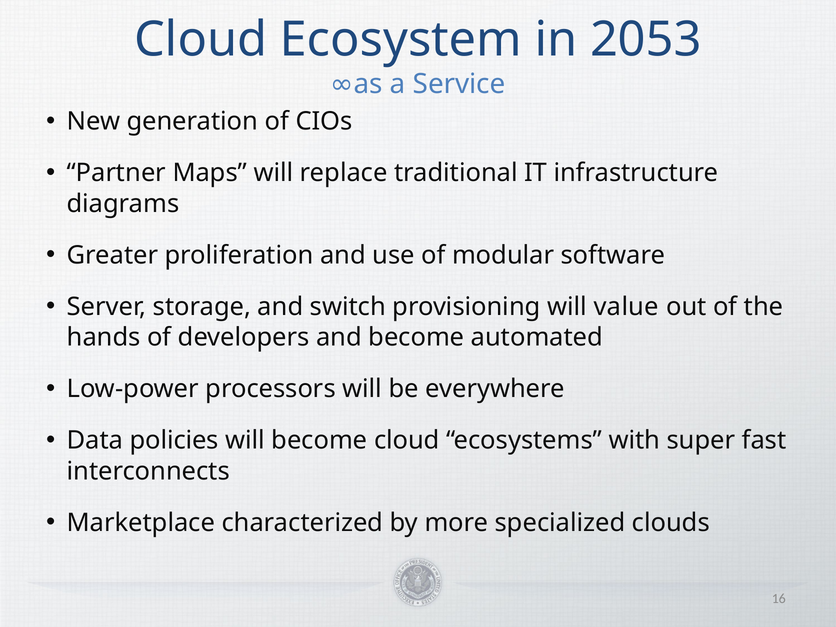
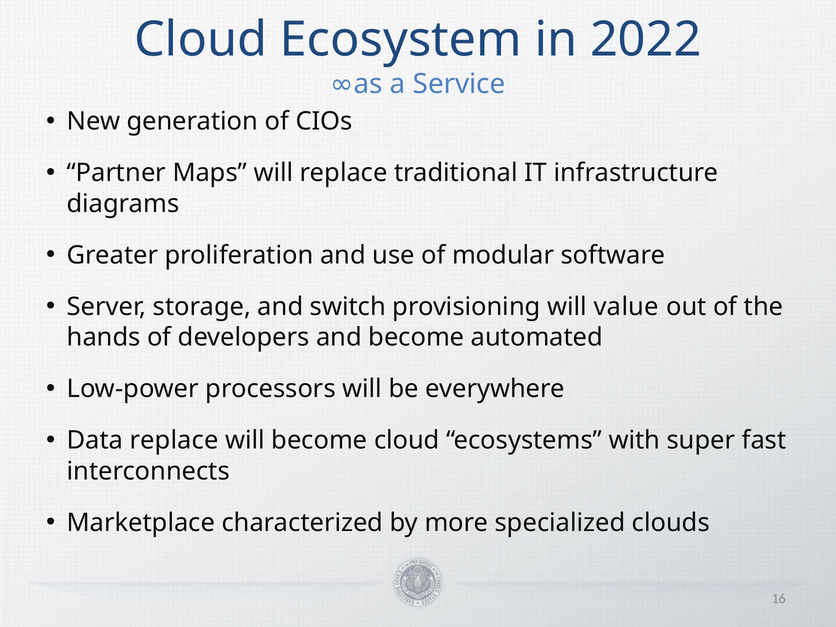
2053: 2053 -> 2022
Data policies: policies -> replace
